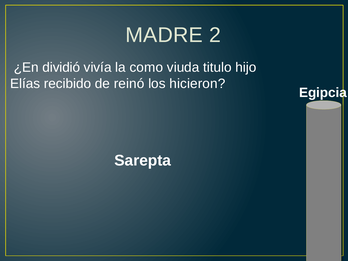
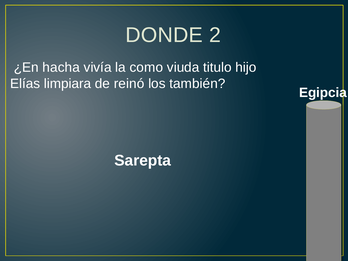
MADRE: MADRE -> DONDE
dividió: dividió -> hacha
recibido: recibido -> limpiara
hicieron: hicieron -> también
